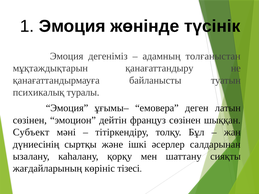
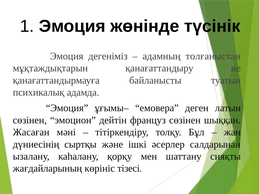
туралы: туралы -> адамда
Субъект: Субъект -> Жасаған
